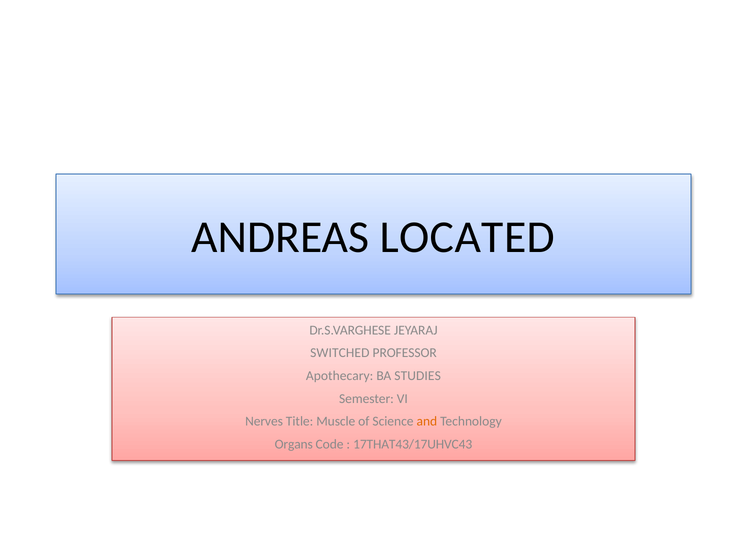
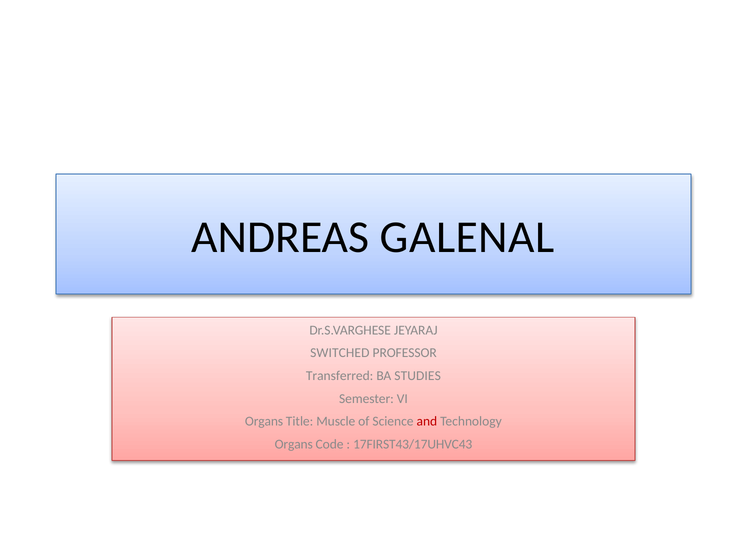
LOCATED: LOCATED -> GALENAL
Apothecary: Apothecary -> Transferred
Nerves at (264, 422): Nerves -> Organs
and colour: orange -> red
17THAT43/17UHVC43: 17THAT43/17UHVC43 -> 17FIRST43/17UHVC43
